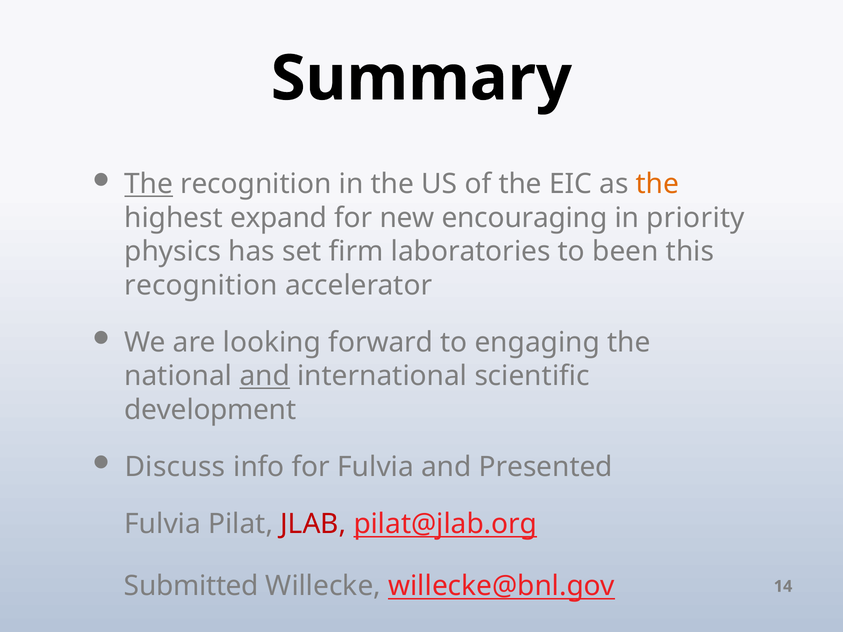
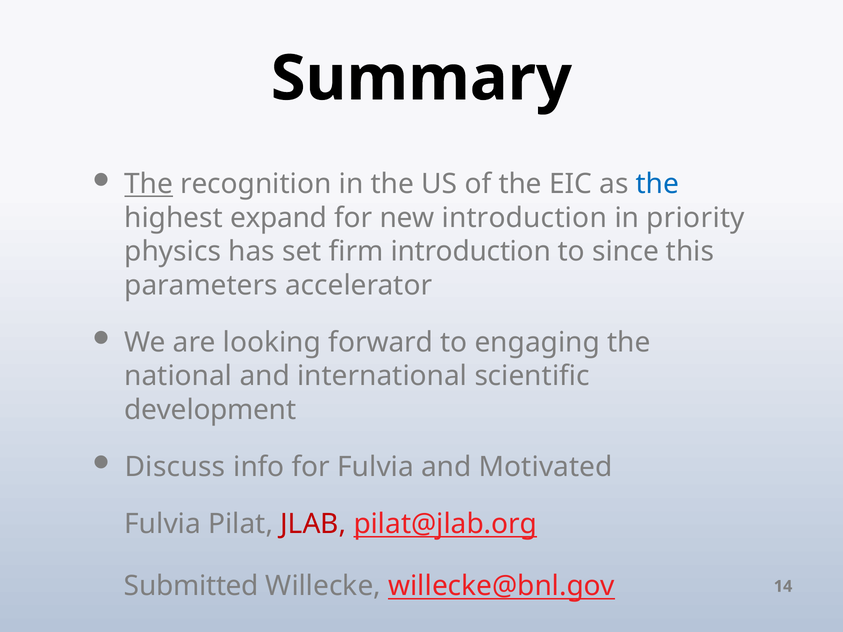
the at (658, 184) colour: orange -> blue
new encouraging: encouraging -> introduction
firm laboratories: laboratories -> introduction
been: been -> since
recognition at (201, 285): recognition -> parameters
and at (265, 376) underline: present -> none
Presented: Presented -> Motivated
